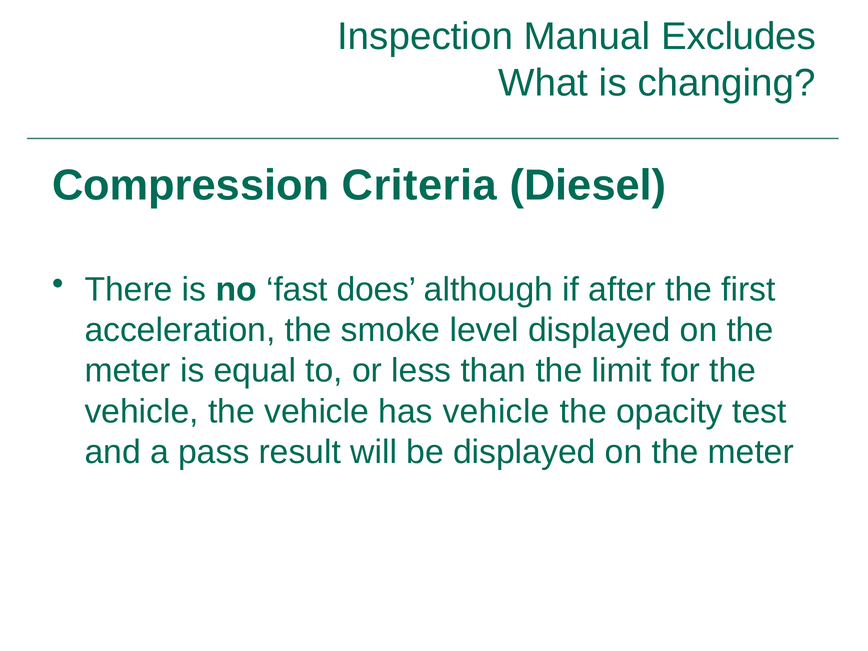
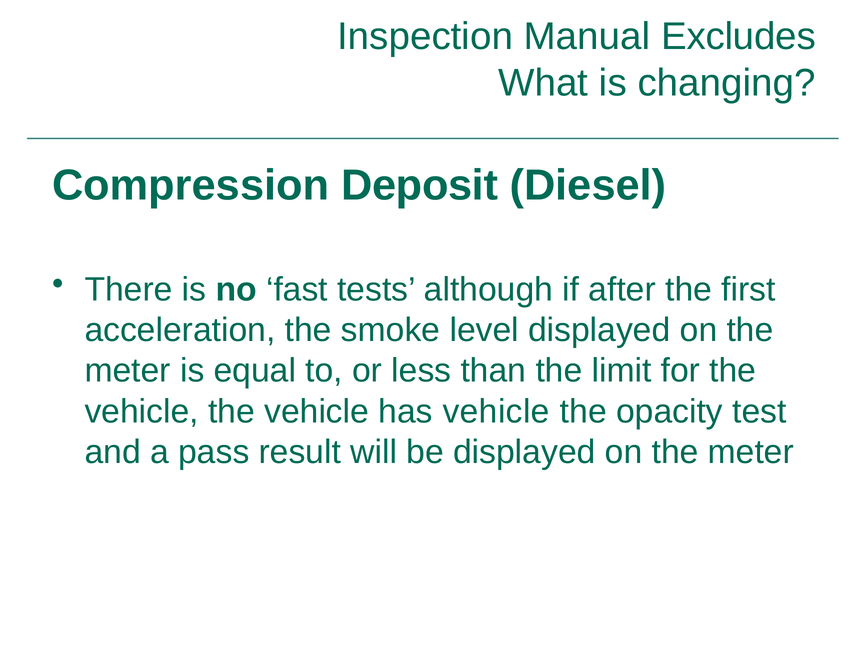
Criteria: Criteria -> Deposit
does: does -> tests
